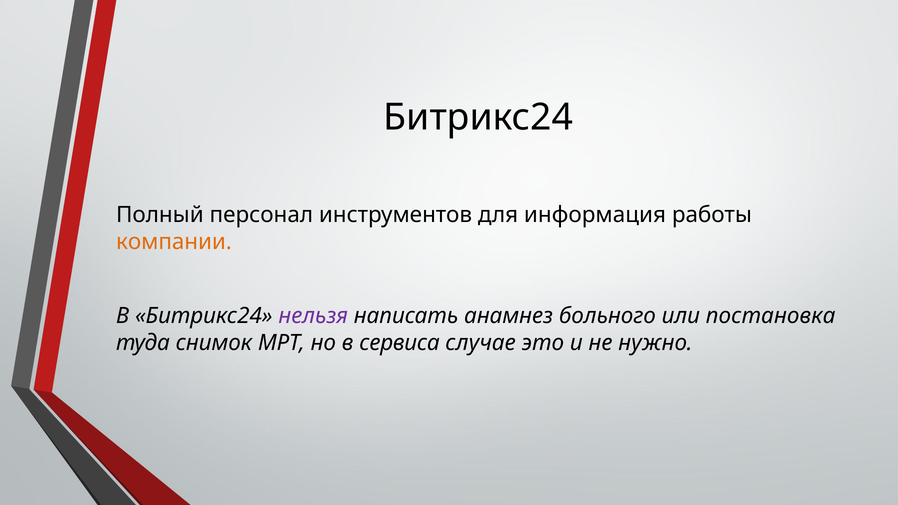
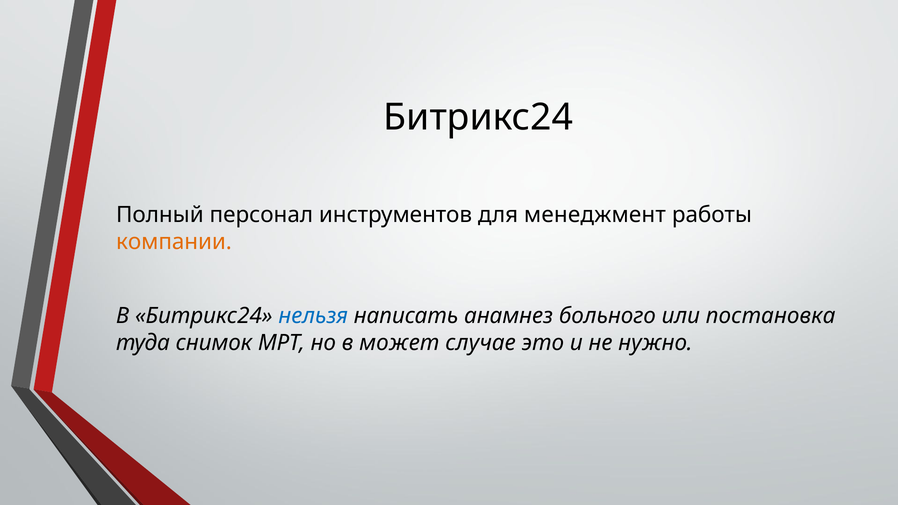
информация: информация -> менеджмент
нельзя colour: purple -> blue
сервиса: сервиса -> может
